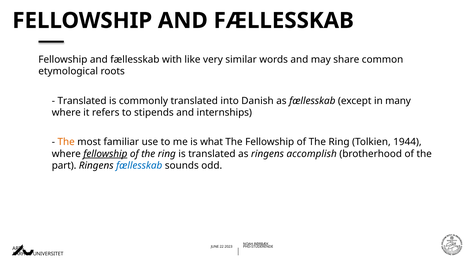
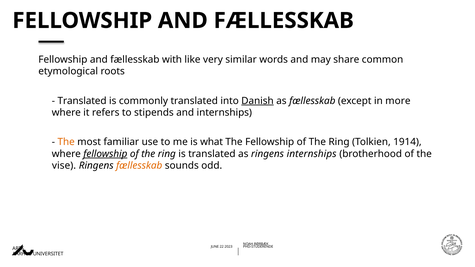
Danish underline: none -> present
many: many -> more
1944: 1944 -> 1914
ringens accomplish: accomplish -> internships
part: part -> vise
fællesskab at (139, 166) colour: blue -> orange
